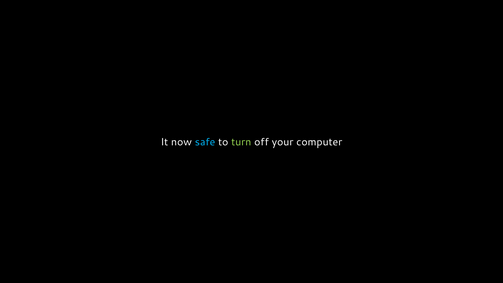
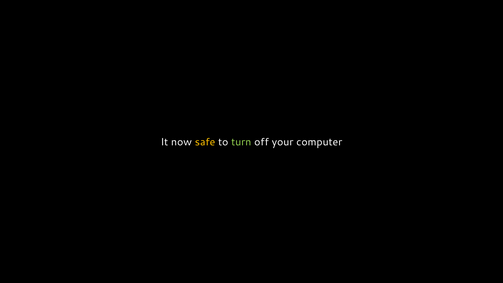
safe colour: light blue -> yellow
